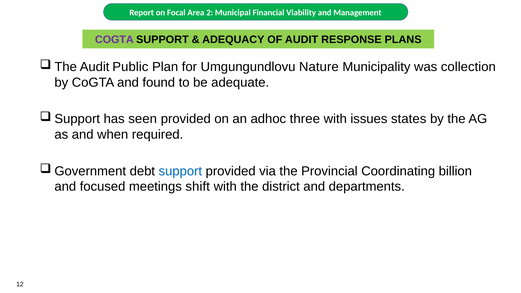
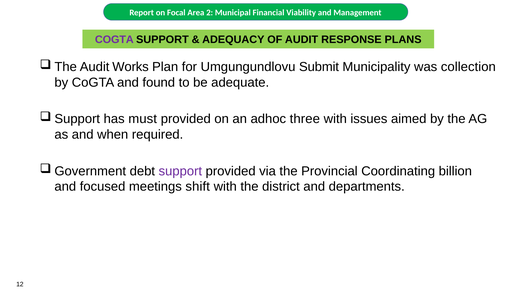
Public: Public -> Works
Nature: Nature -> Submit
seen: seen -> must
states: states -> aimed
support at (180, 171) colour: blue -> purple
